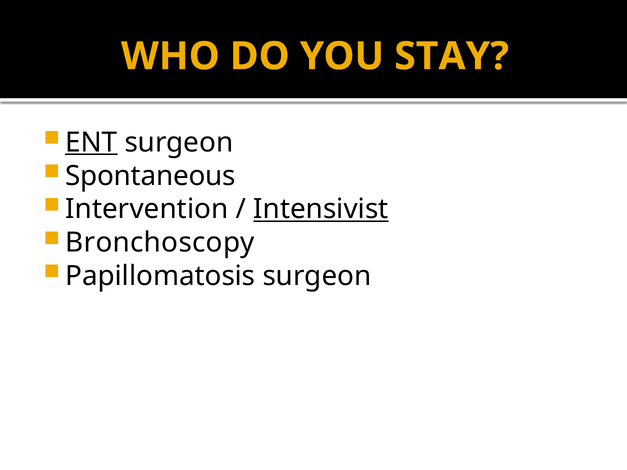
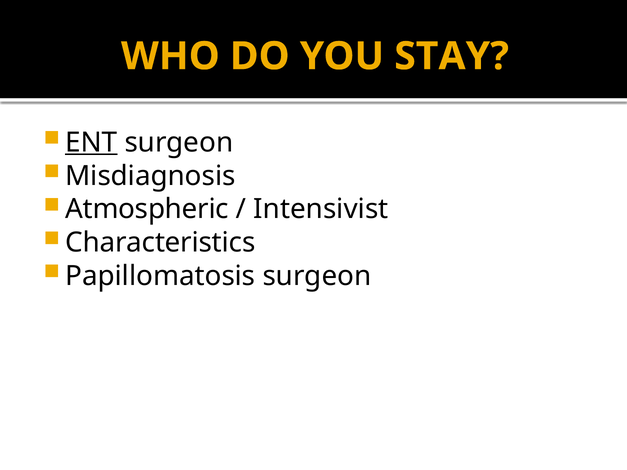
Spontaneous: Spontaneous -> Misdiagnosis
Intervention: Intervention -> Atmospheric
Intensivist underline: present -> none
Bronchoscopy: Bronchoscopy -> Characteristics
